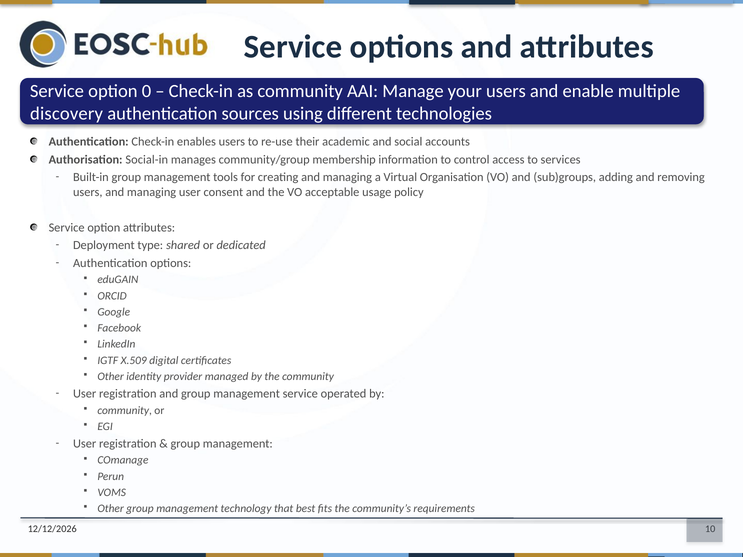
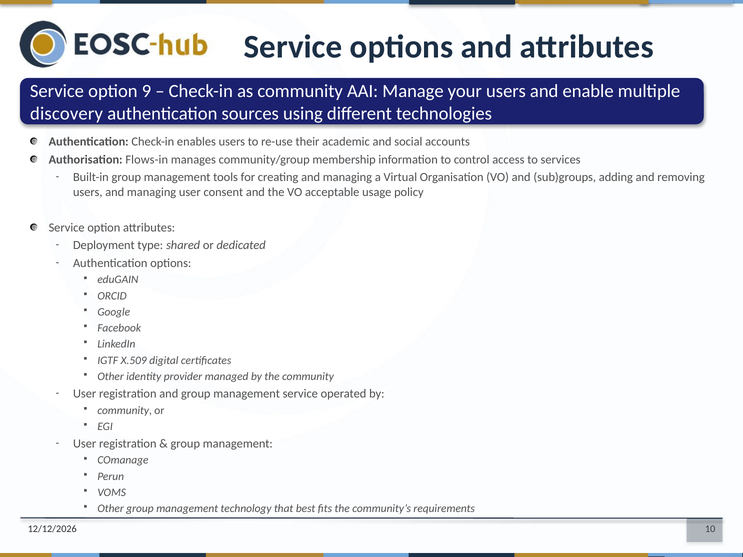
0: 0 -> 9
Social-in: Social-in -> Flows-in
